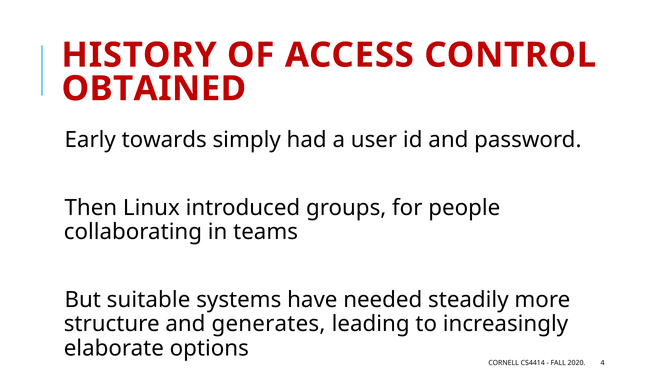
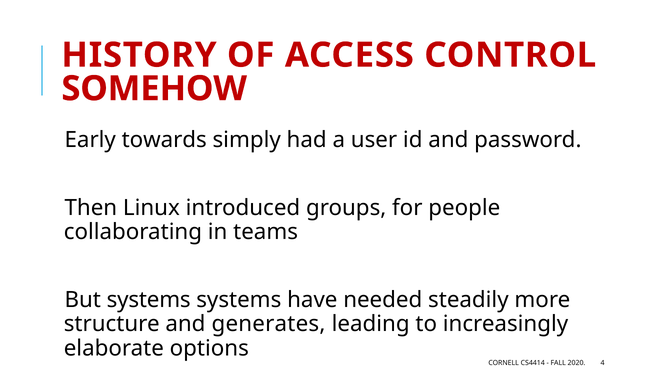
OBTAINED: OBTAINED -> SOMEHOW
But suitable: suitable -> systems
